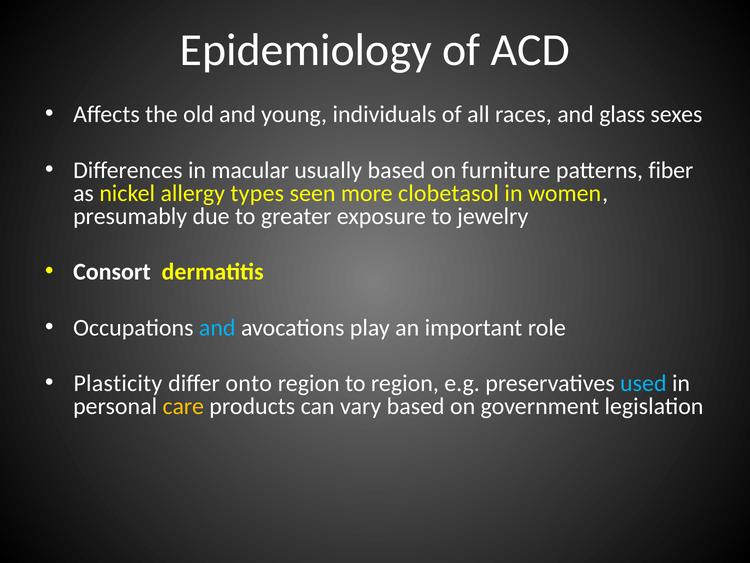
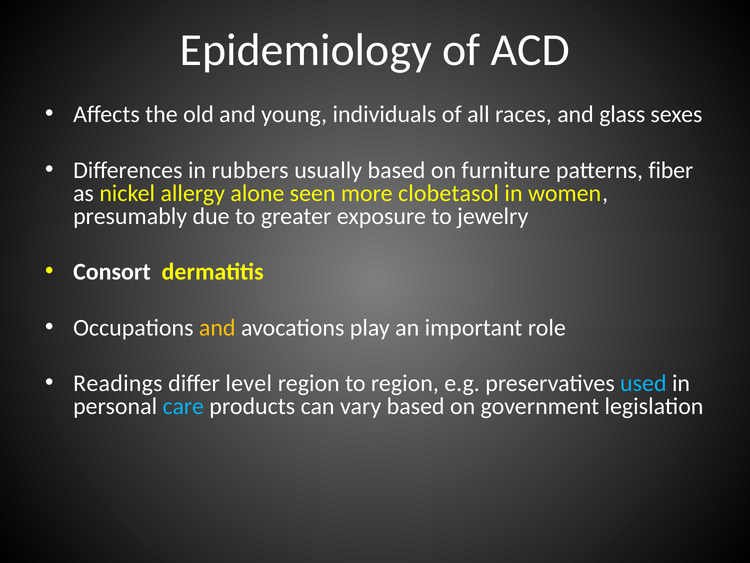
macular: macular -> rubbers
types: types -> alone
and at (217, 327) colour: light blue -> yellow
Plasticity: Plasticity -> Readings
onto: onto -> level
care colour: yellow -> light blue
